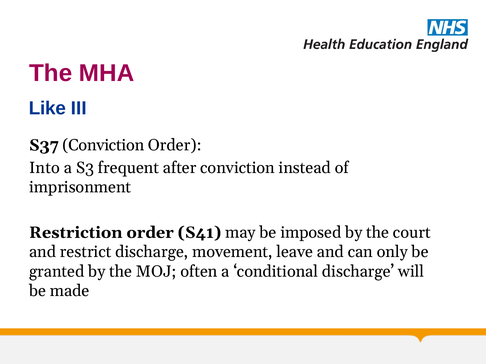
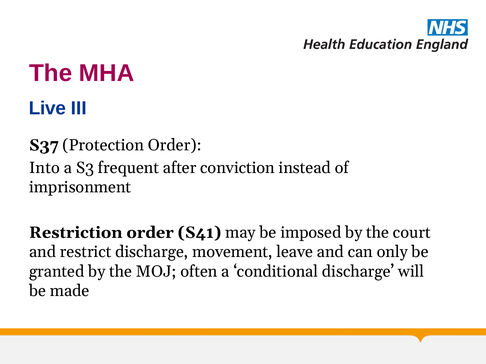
Like: Like -> Live
S37 Conviction: Conviction -> Protection
